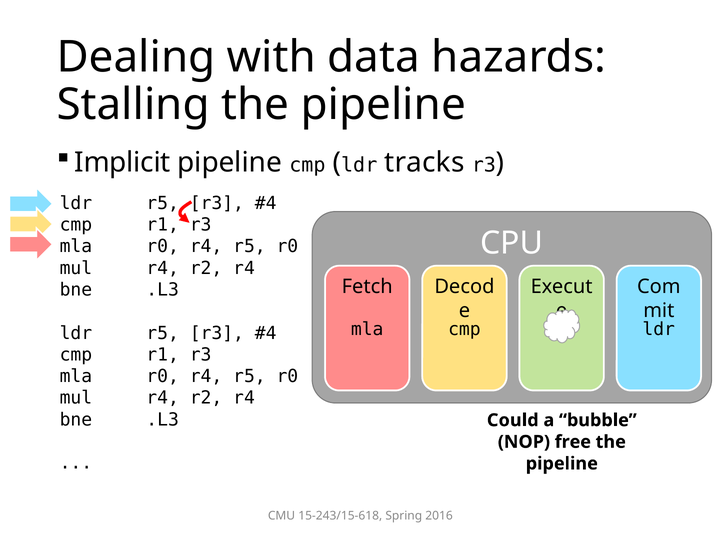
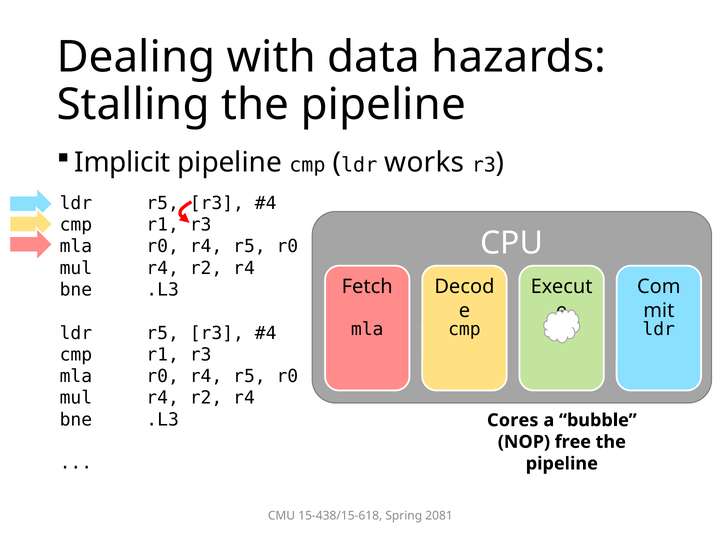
tracks: tracks -> works
Could: Could -> Cores
15-243/15-618: 15-243/15-618 -> 15-438/15-618
2016: 2016 -> 2081
